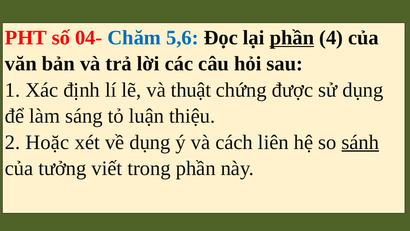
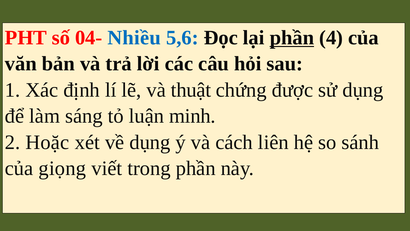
Chăm: Chăm -> Nhiều
thiệu: thiệu -> minh
sánh underline: present -> none
tưởng: tưởng -> giọng
